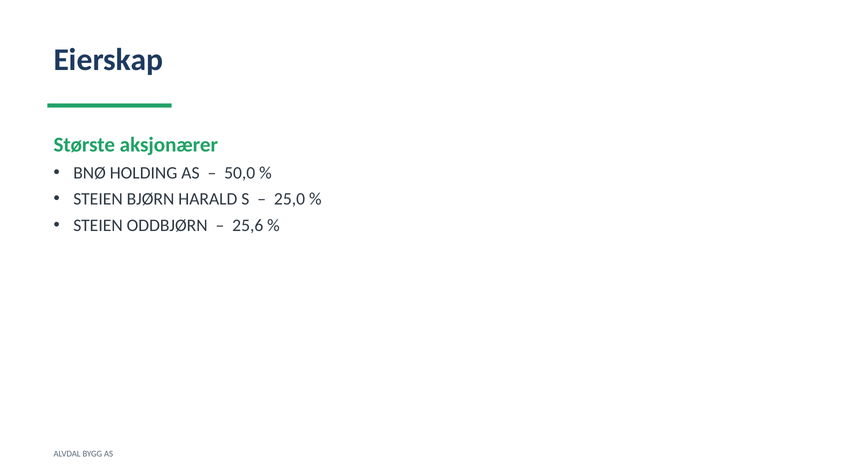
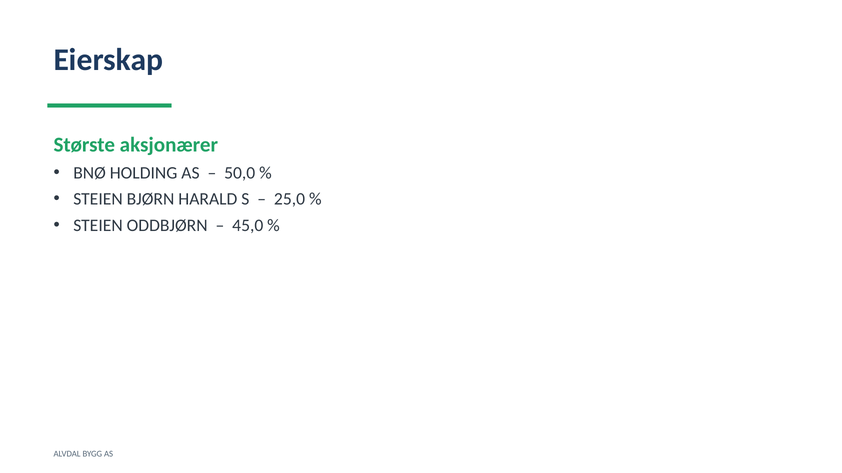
25,6: 25,6 -> 45,0
